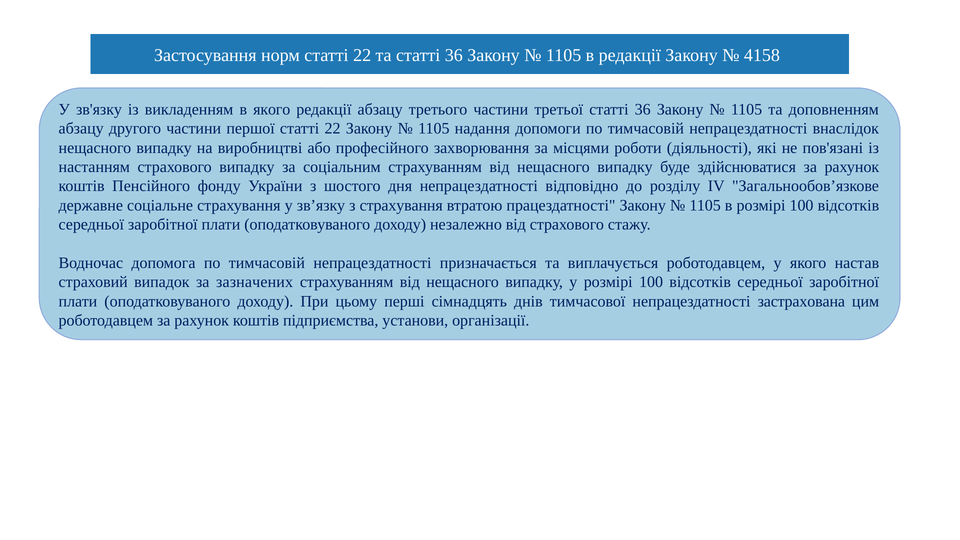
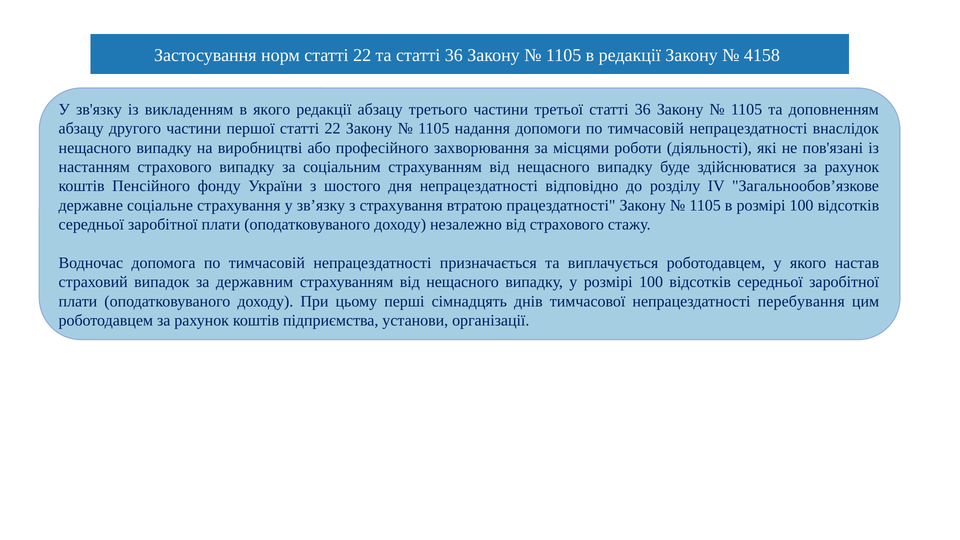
зазначених: зазначених -> державним
застрахована: застрахована -> перебування
